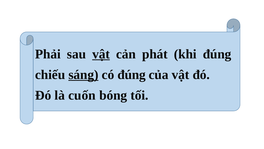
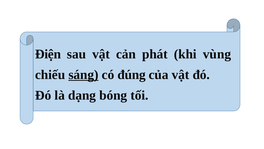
Phải: Phải -> Điện
vật at (101, 54) underline: present -> none
khi đúng: đúng -> vùng
cuốn: cuốn -> dạng
